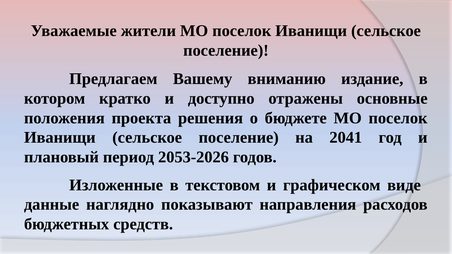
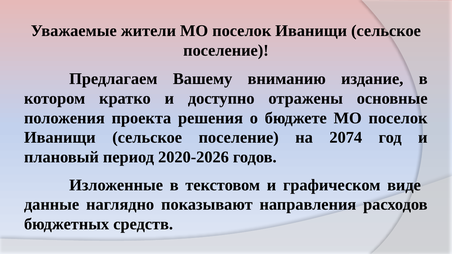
2041: 2041 -> 2074
2053-2026: 2053-2026 -> 2020-2026
